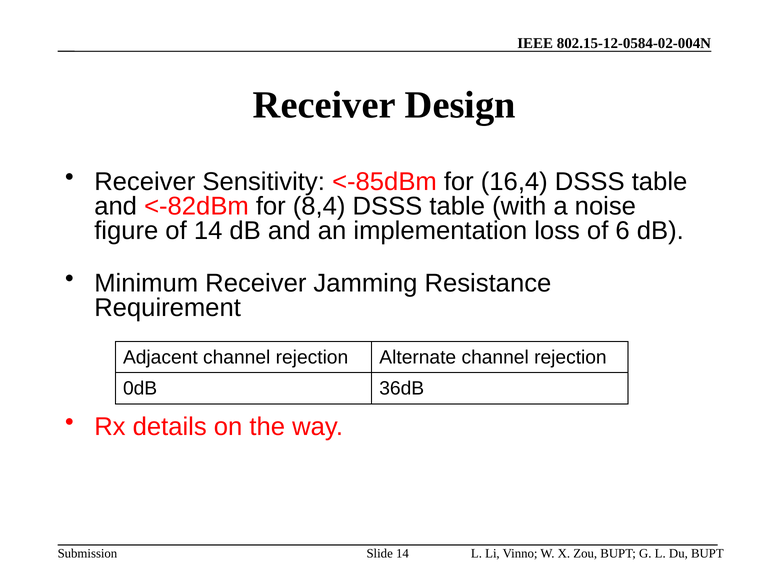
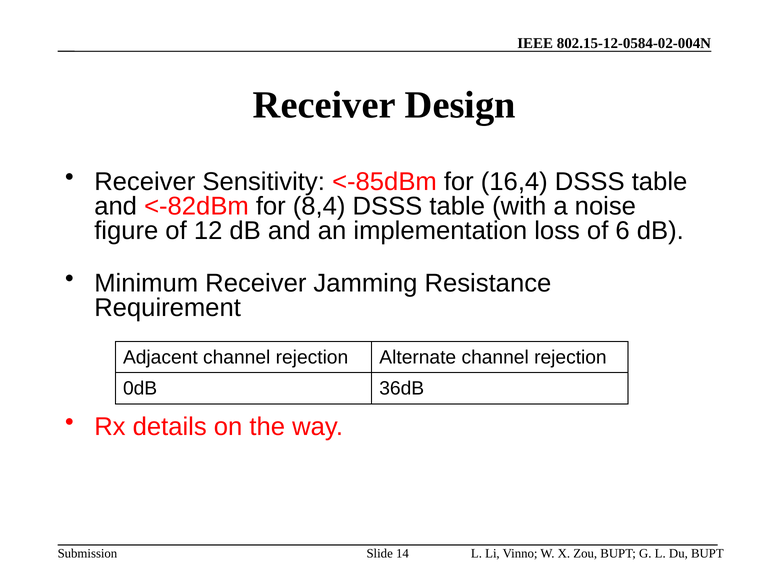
of 14: 14 -> 12
